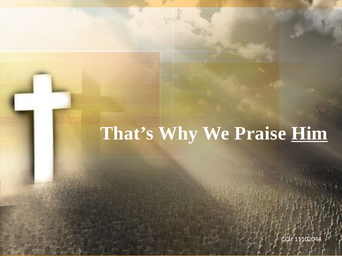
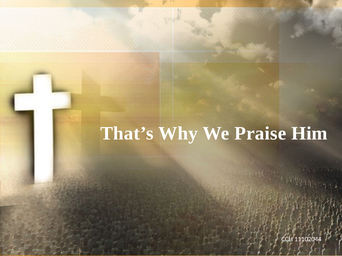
Him underline: present -> none
